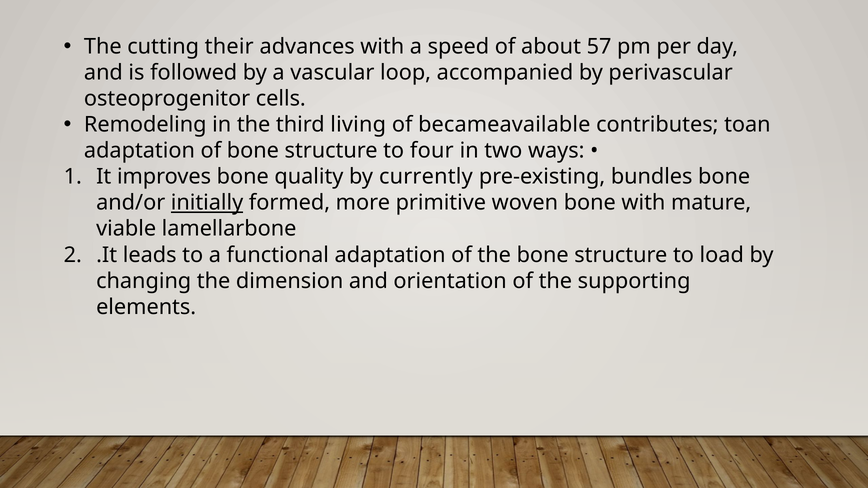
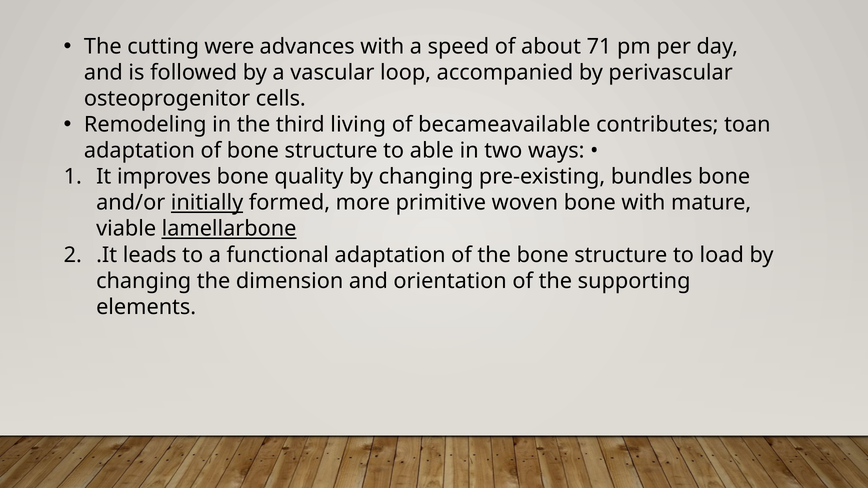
their: their -> were
57: 57 -> 71
four: four -> able
quality by currently: currently -> changing
lamellarbone underline: none -> present
